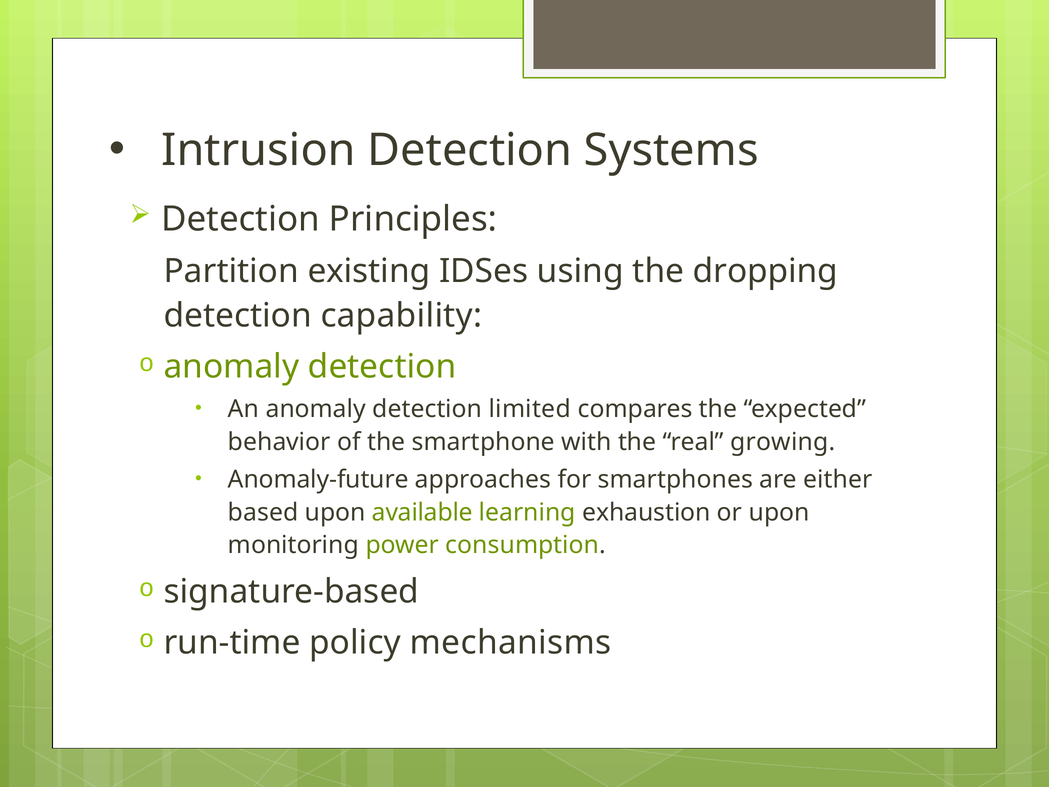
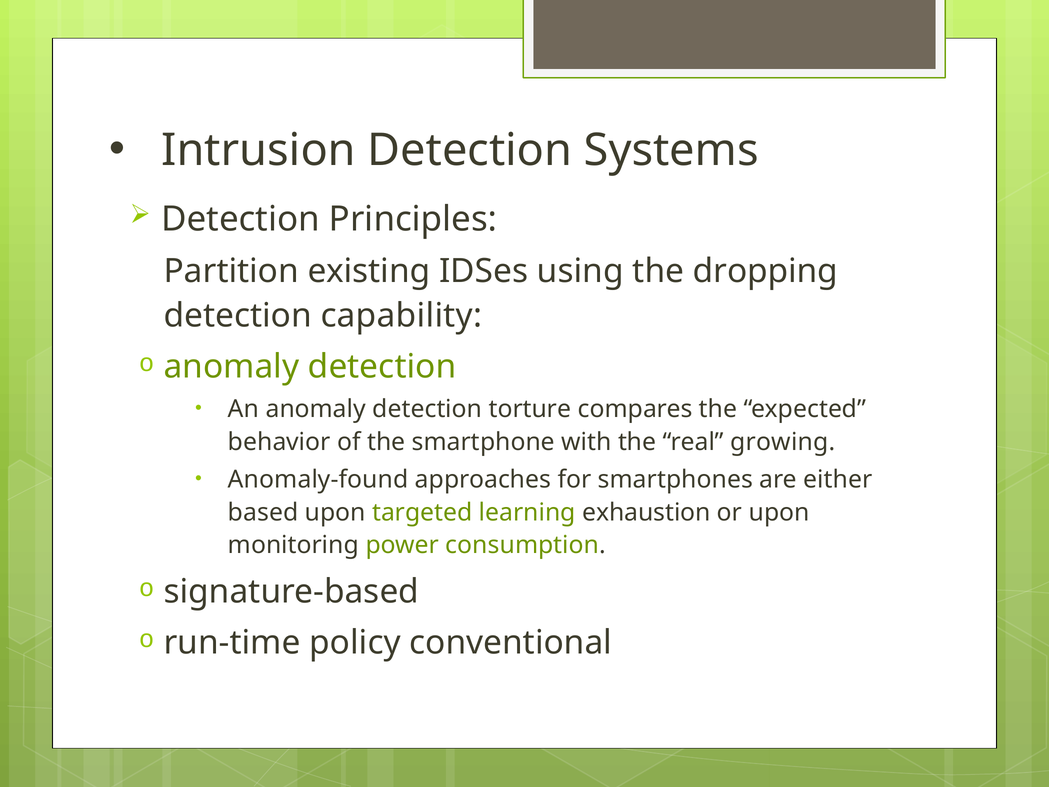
limited: limited -> torture
Anomaly-future: Anomaly-future -> Anomaly-found
available: available -> targeted
mechanisms: mechanisms -> conventional
